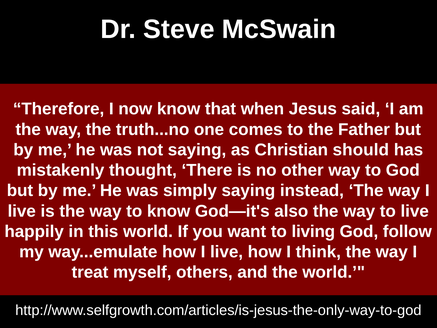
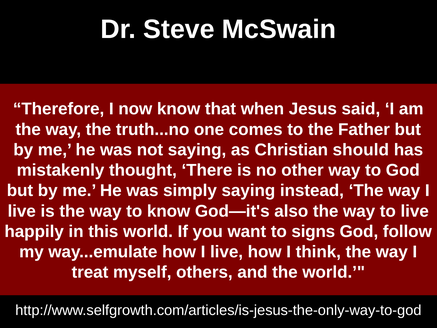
living: living -> signs
